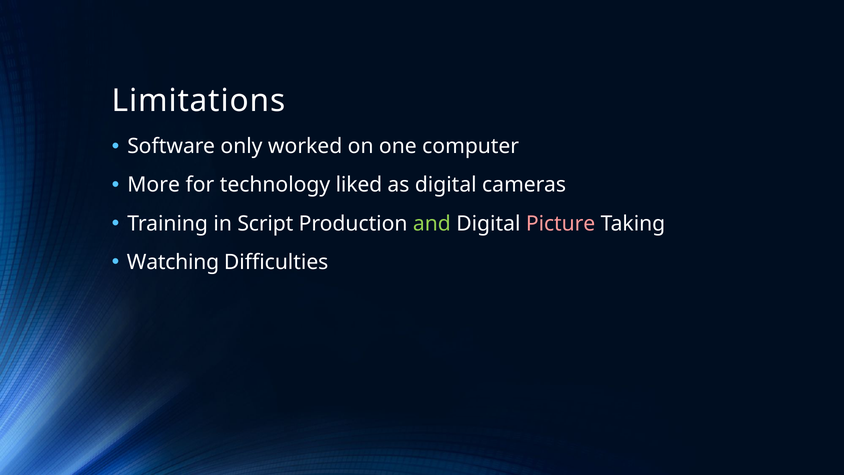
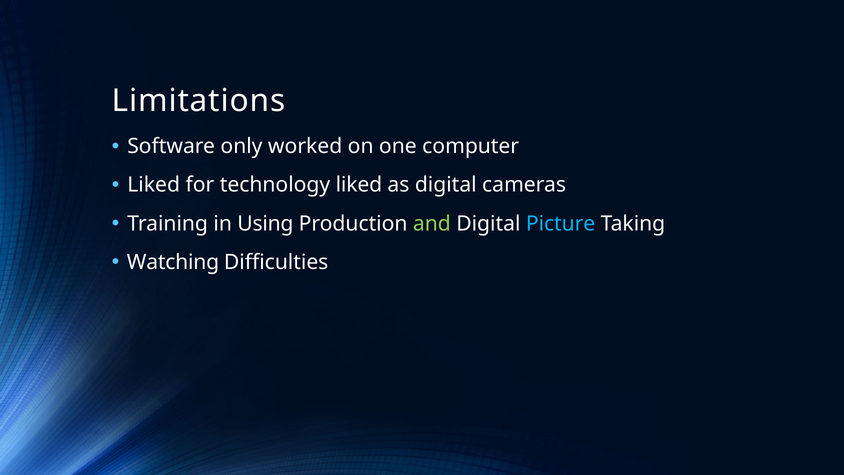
More at (154, 185): More -> Liked
Script: Script -> Using
Picture colour: pink -> light blue
